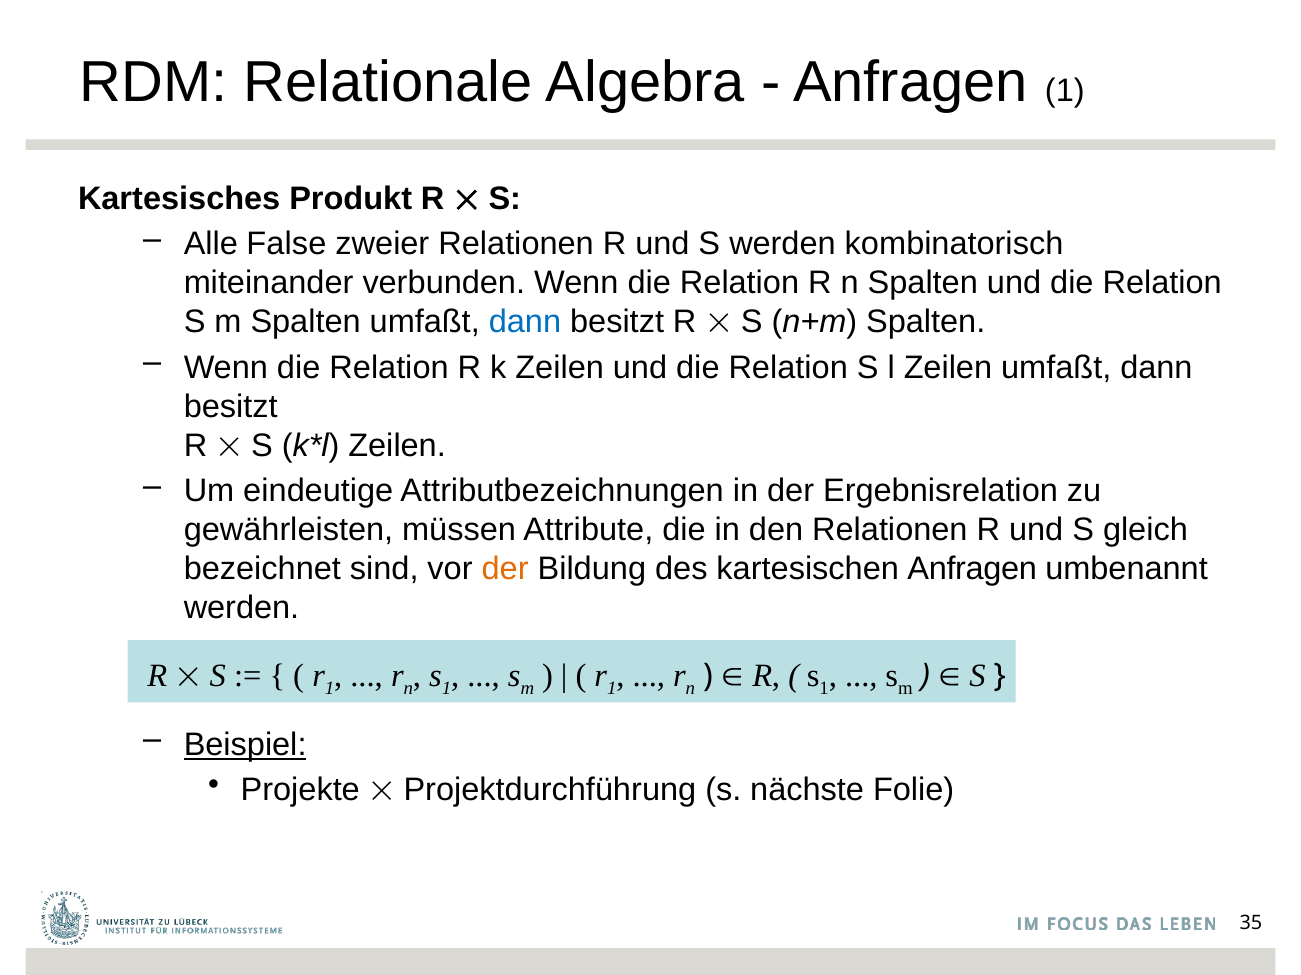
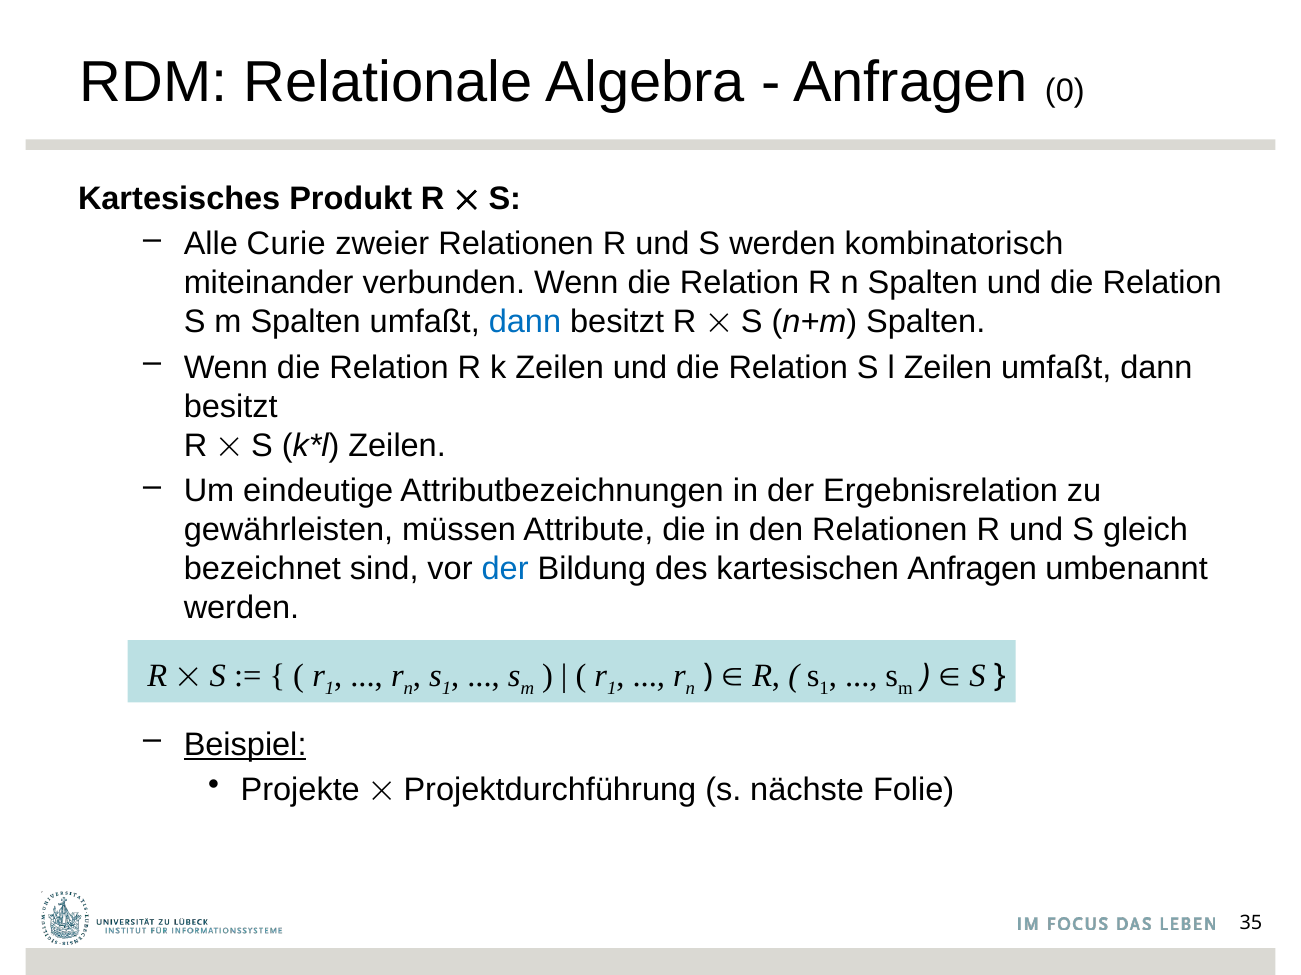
Anfragen 1: 1 -> 0
False: False -> Curie
der at (505, 569) colour: orange -> blue
